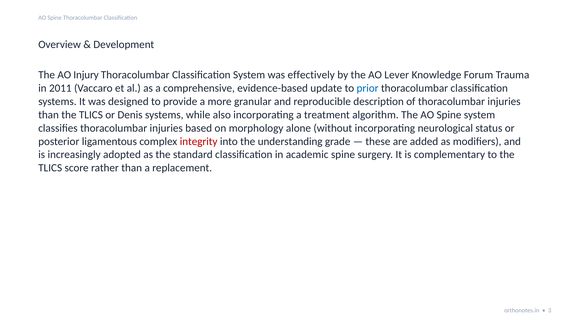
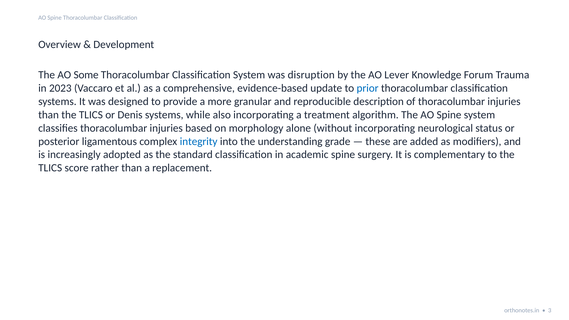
Injury: Injury -> Some
effectively: effectively -> disruption
2011: 2011 -> 2023
integrity colour: red -> blue
